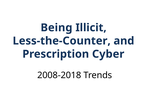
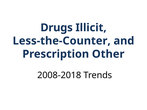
Being: Being -> Drugs
Cyber: Cyber -> Other
